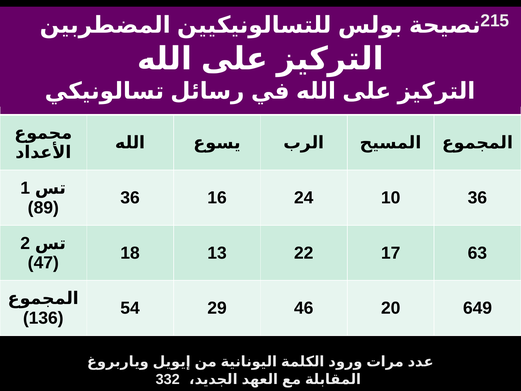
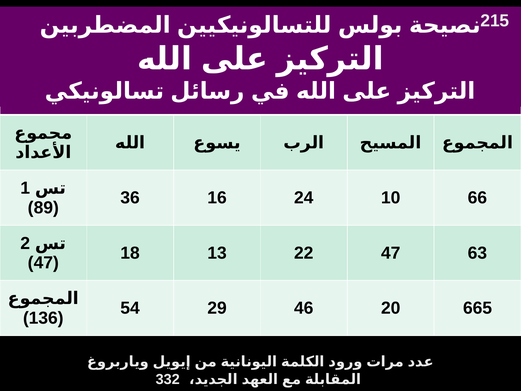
10 36: 36 -> 66
17: 17 -> 47
649: 649 -> 665
